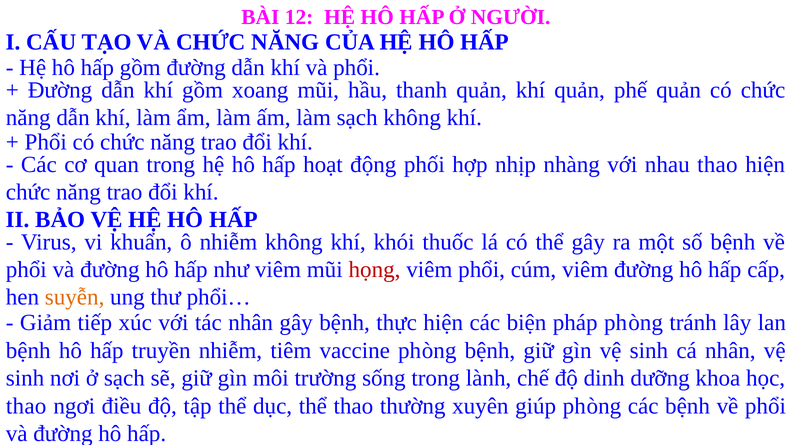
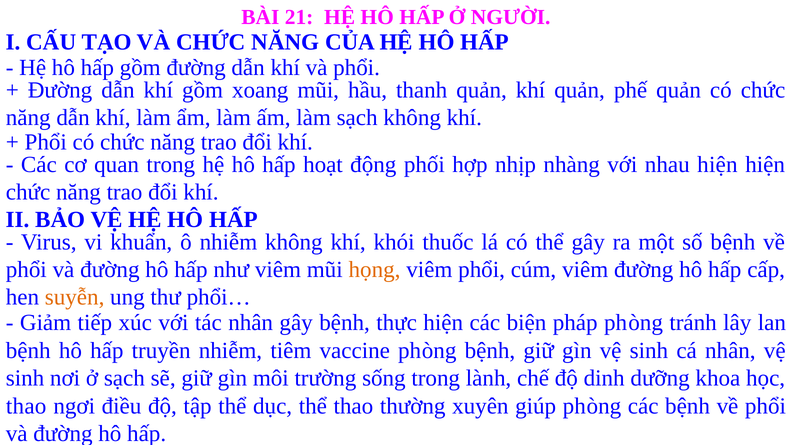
12: 12 -> 21
nhau thao: thao -> hiện
họng colour: red -> orange
